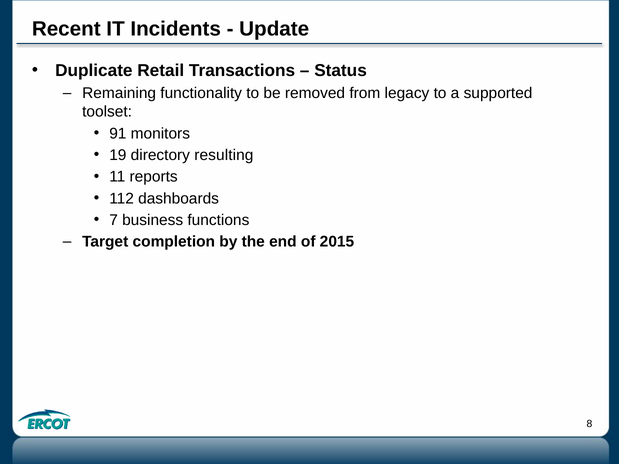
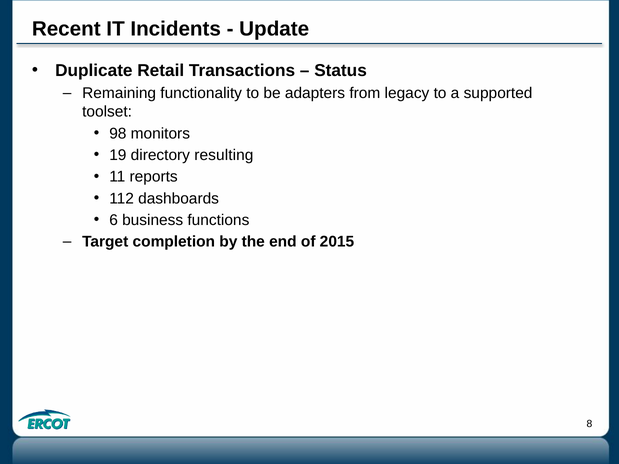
removed: removed -> adapters
91: 91 -> 98
7: 7 -> 6
